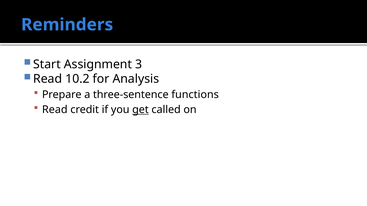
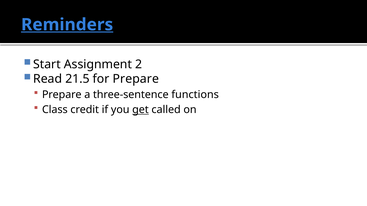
Reminders underline: none -> present
3: 3 -> 2
10.2: 10.2 -> 21.5
for Analysis: Analysis -> Prepare
Read at (55, 110): Read -> Class
